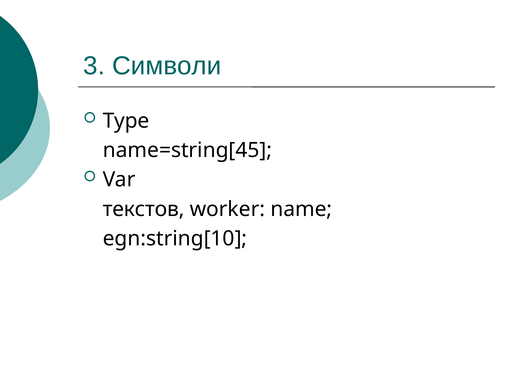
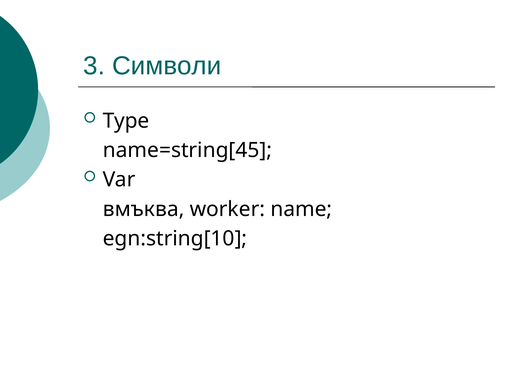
текстов: текстов -> вмъква
